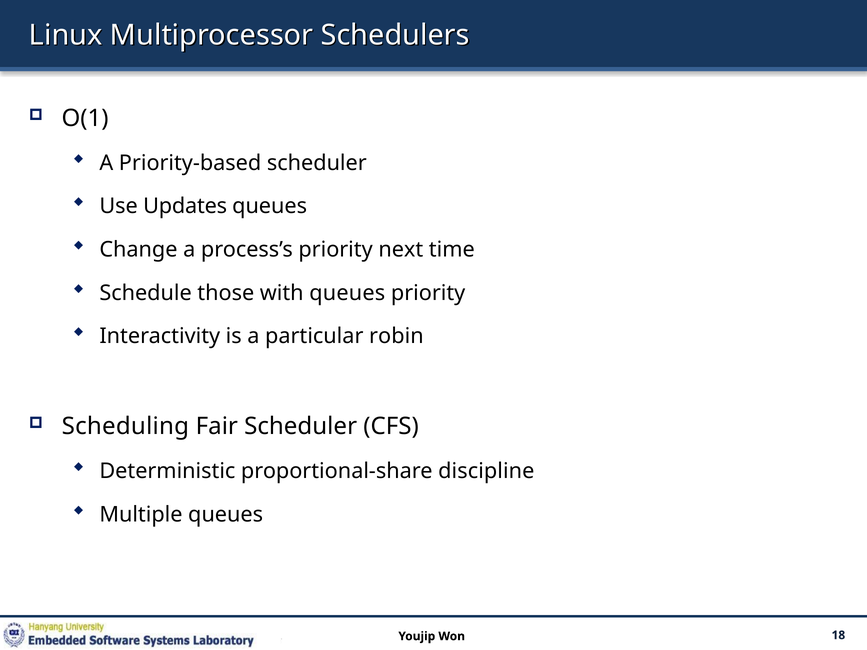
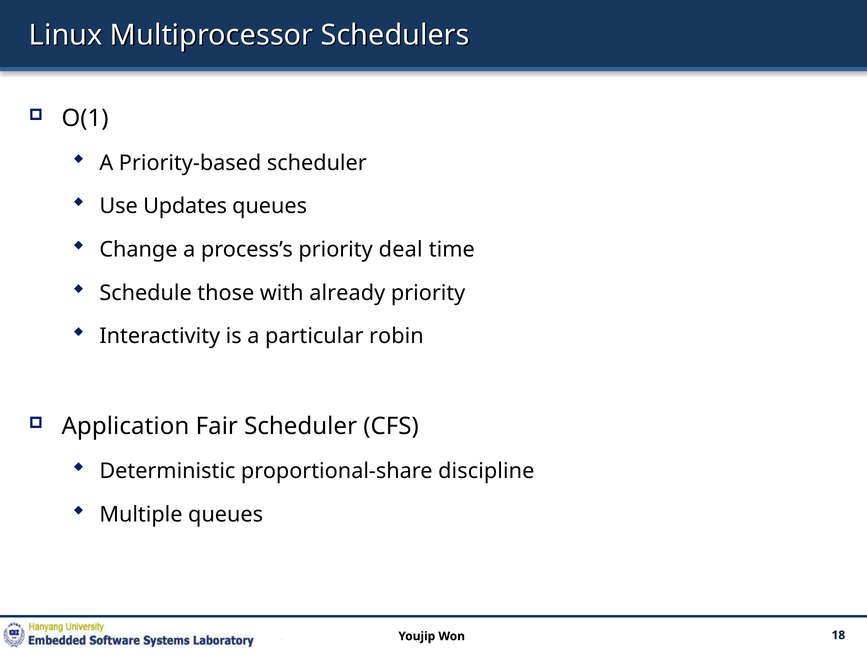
next: next -> deal
with queues: queues -> already
Scheduling: Scheduling -> Application
